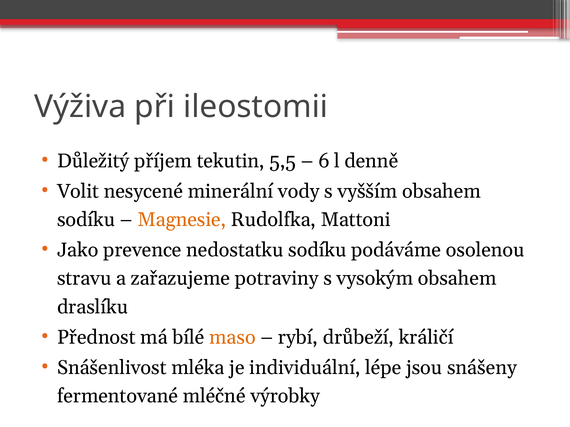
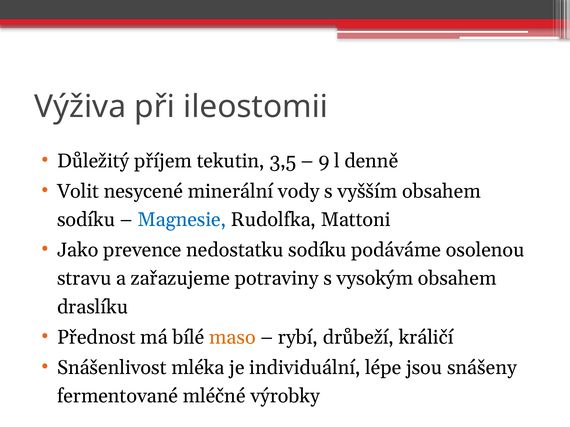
5,5: 5,5 -> 3,5
6: 6 -> 9
Magnesie colour: orange -> blue
